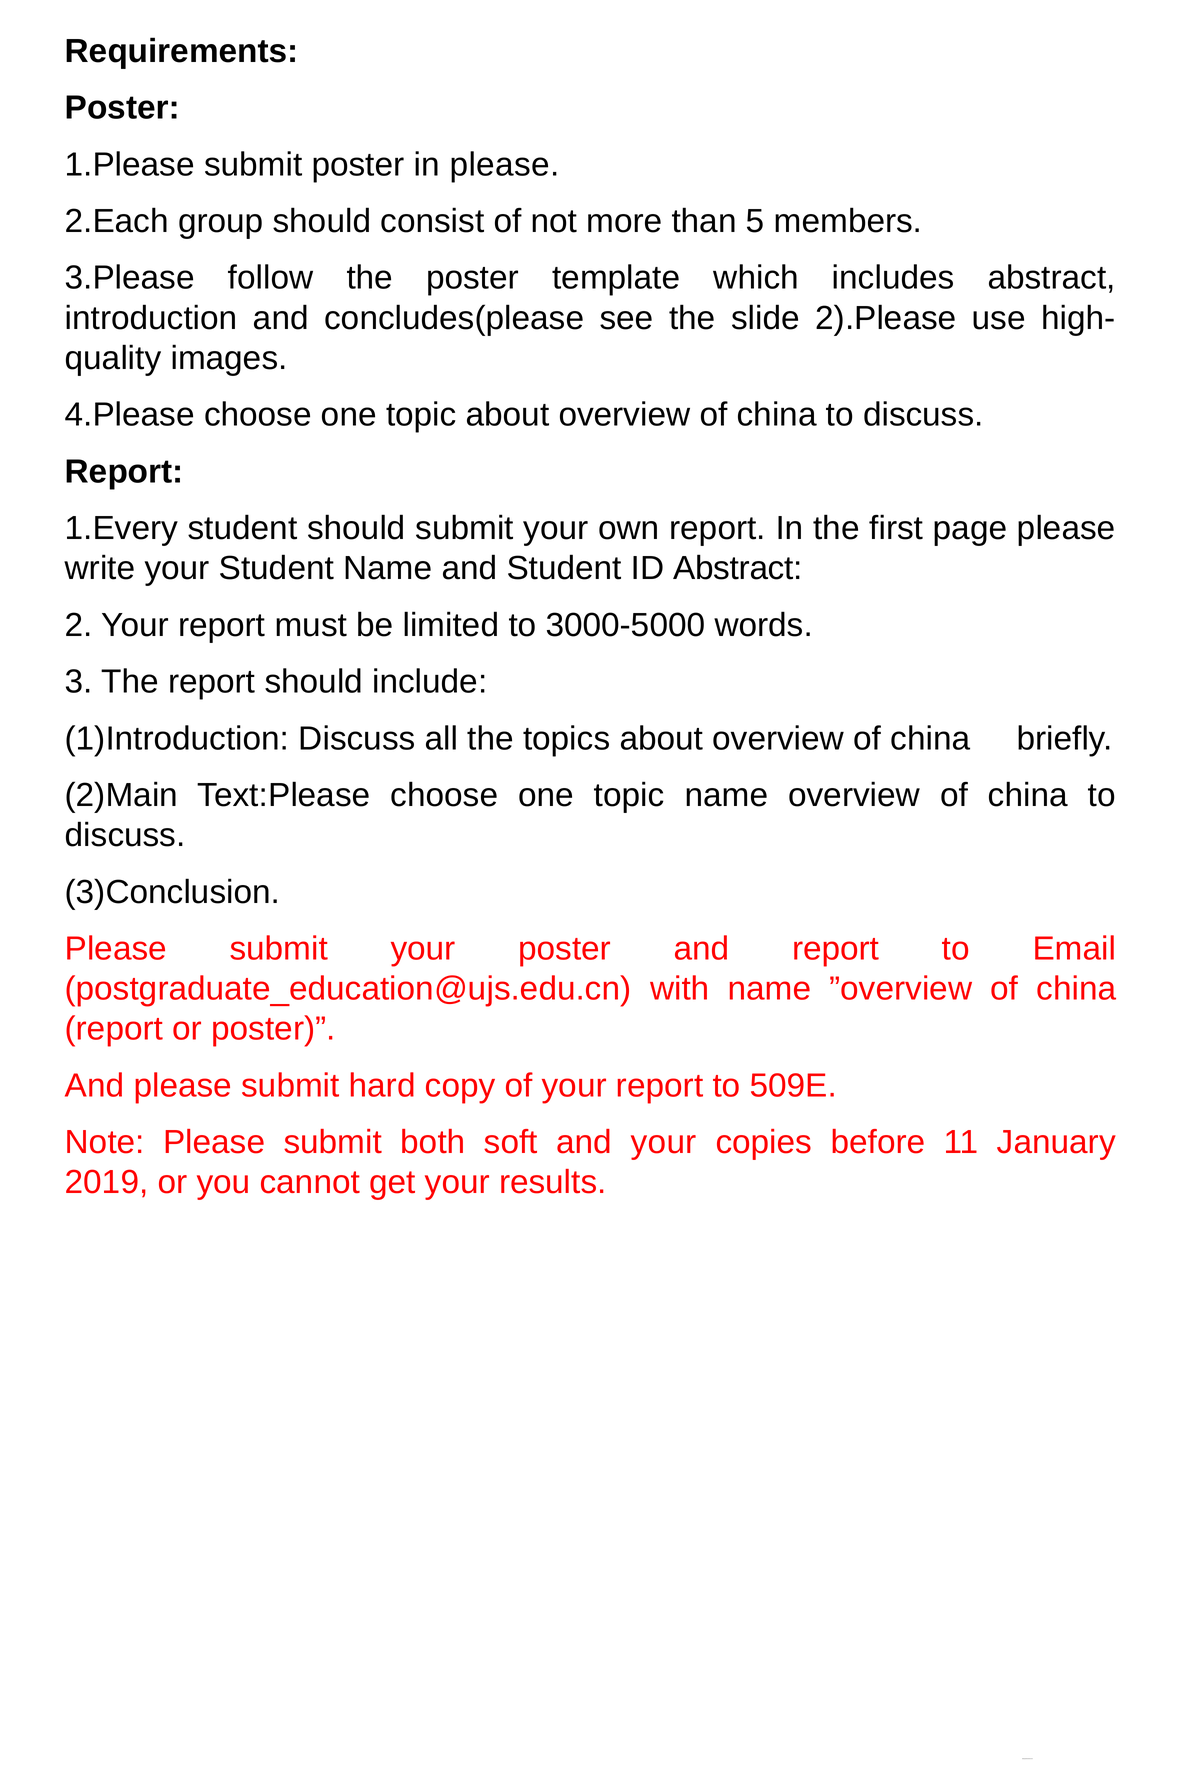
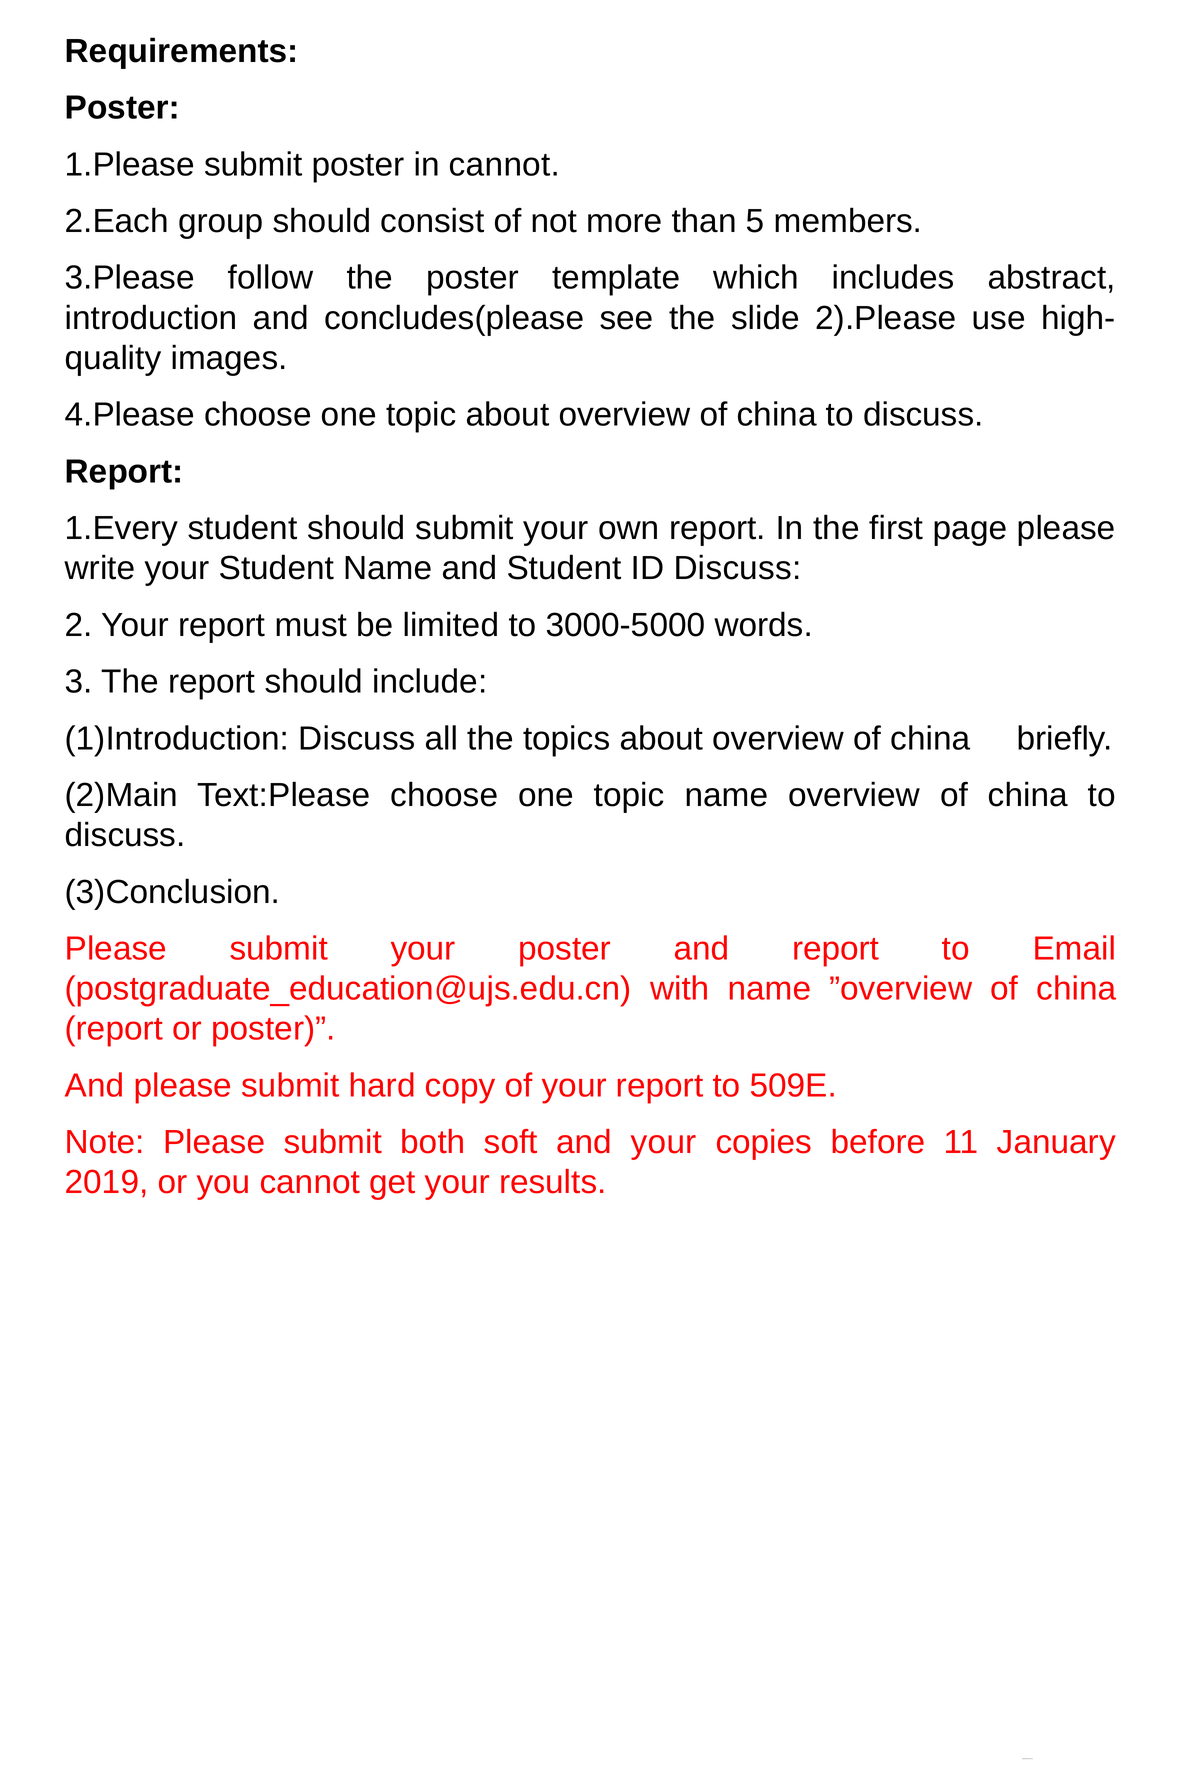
in please: please -> cannot
ID Abstract: Abstract -> Discuss
